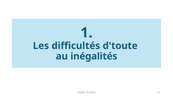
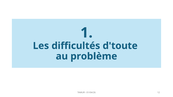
inégalités: inégalités -> problème
